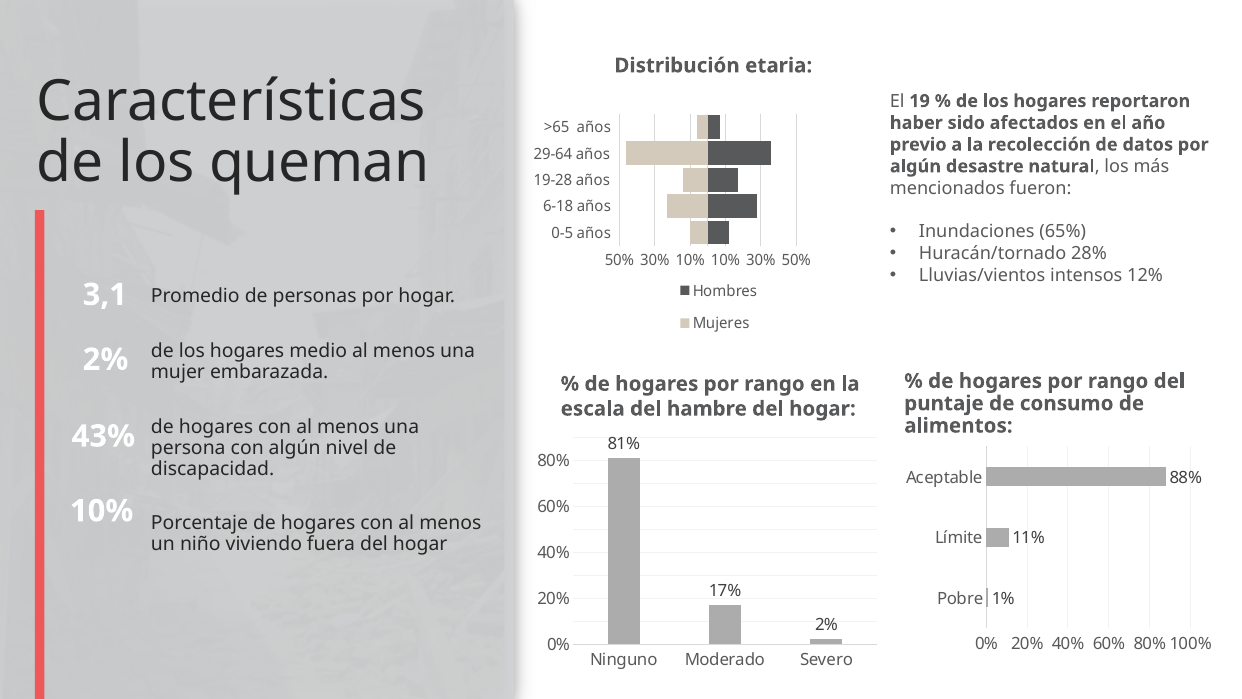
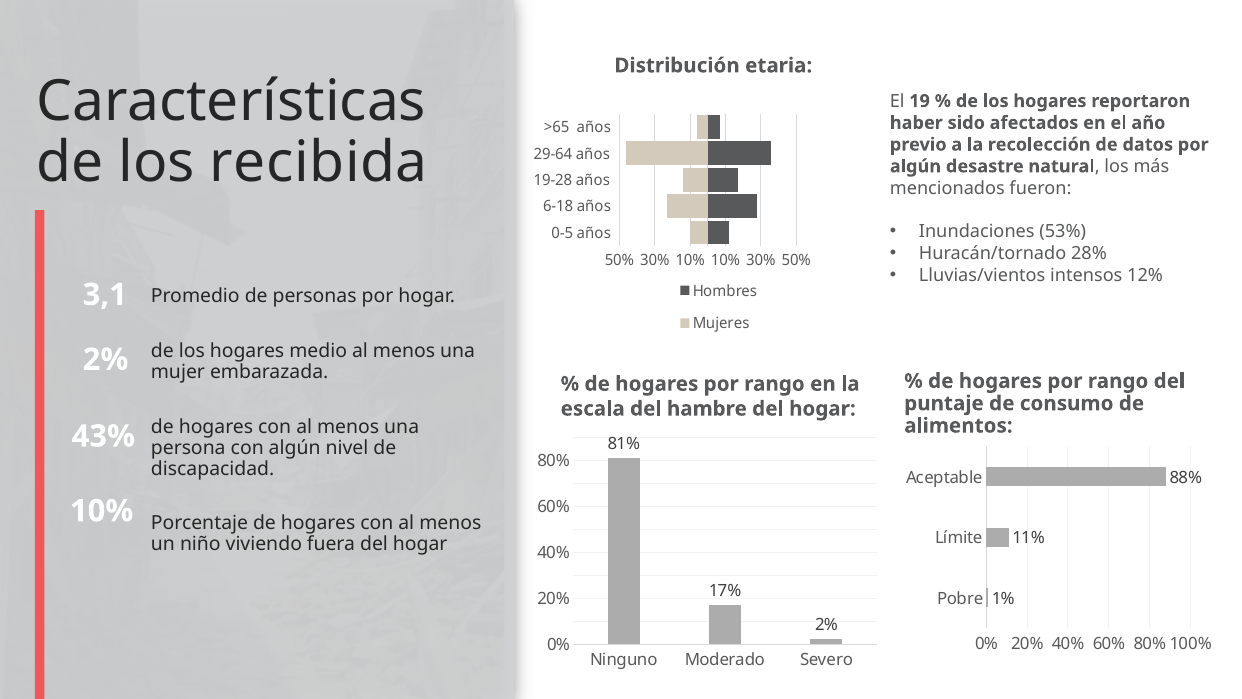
queman: queman -> recibida
65%: 65% -> 53%
